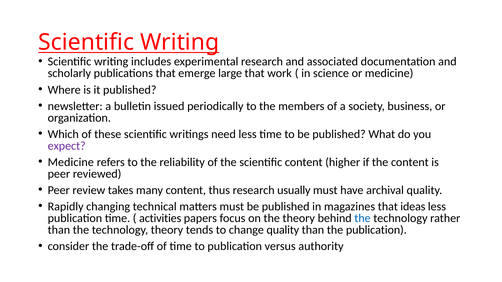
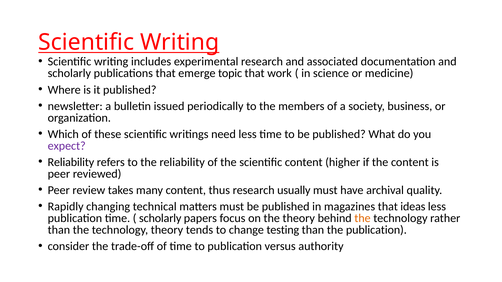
large: large -> topic
Medicine at (71, 162): Medicine -> Reliability
activities at (160, 218): activities -> scholarly
the at (362, 218) colour: blue -> orange
change quality: quality -> testing
